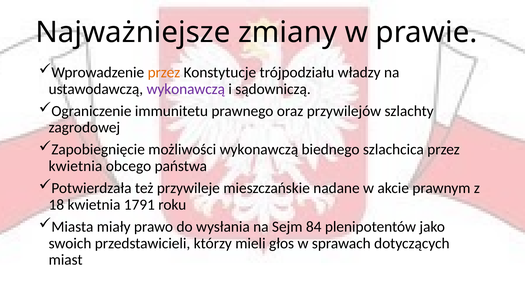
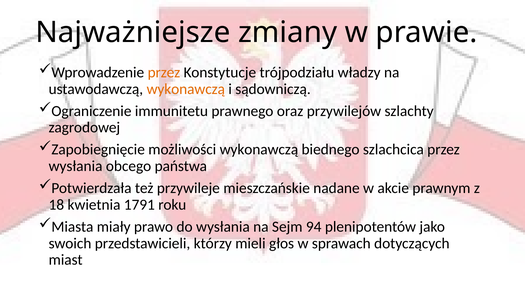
wykonawczą at (186, 89) colour: purple -> orange
kwietnia at (75, 166): kwietnia -> wysłania
84: 84 -> 94
